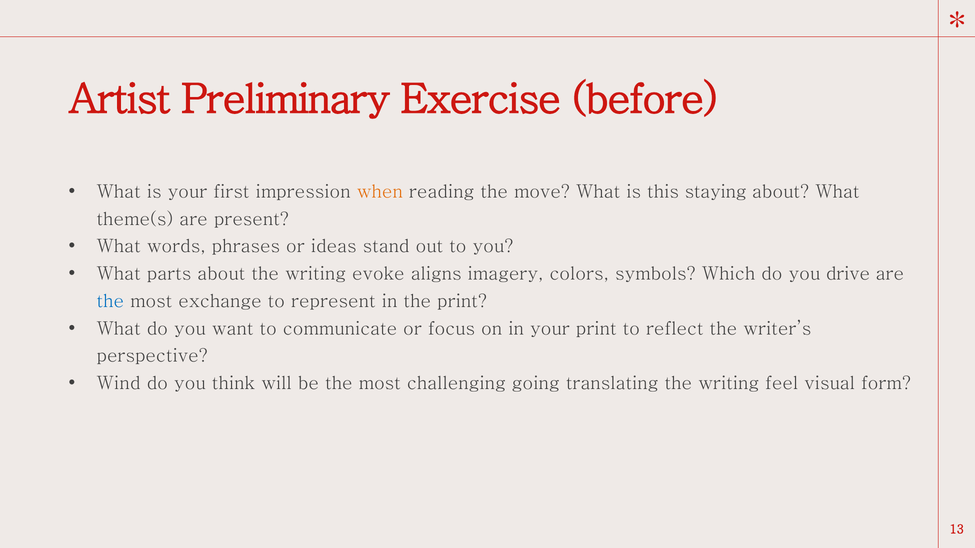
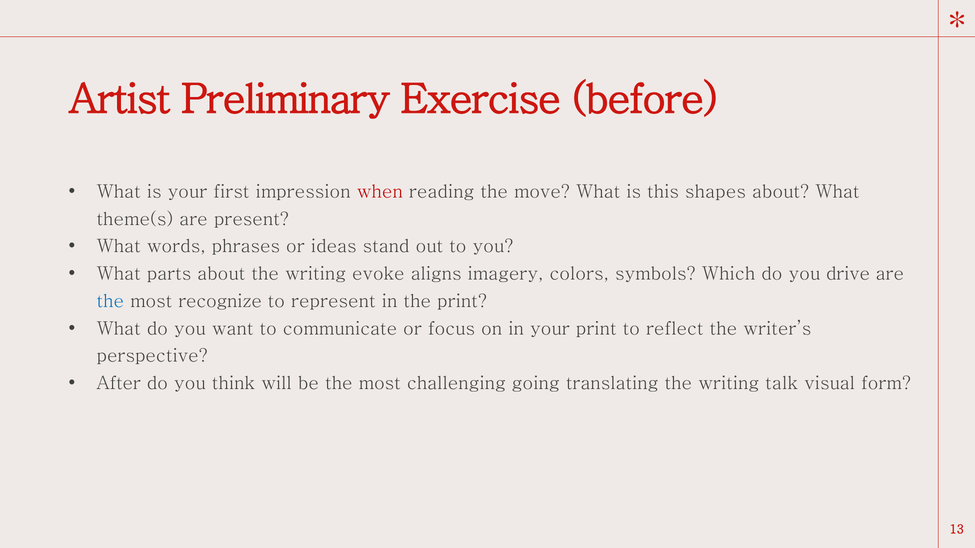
when colour: orange -> red
staying: staying -> shapes
exchange: exchange -> recognize
Wind: Wind -> After
feel: feel -> talk
